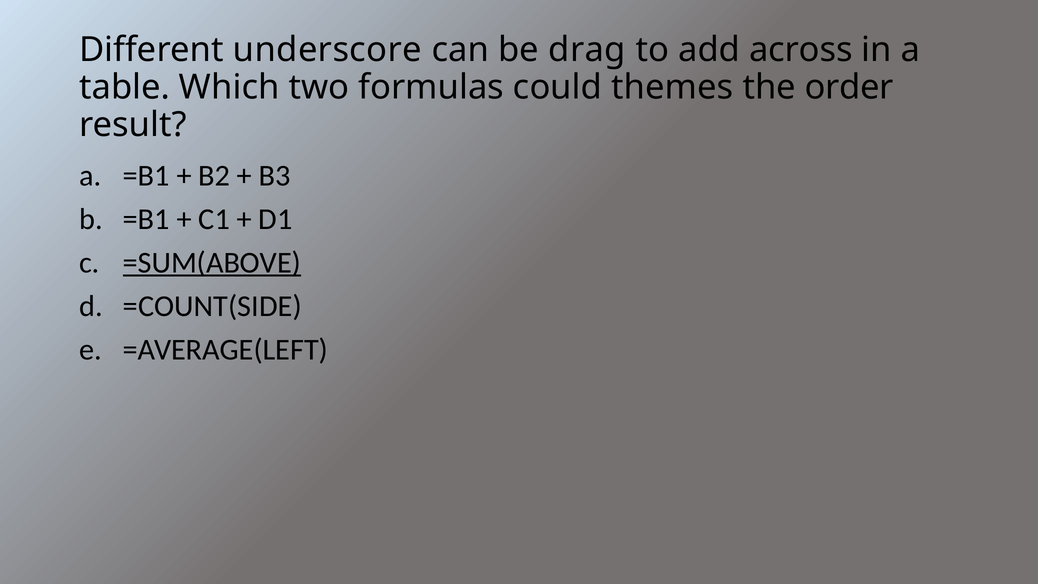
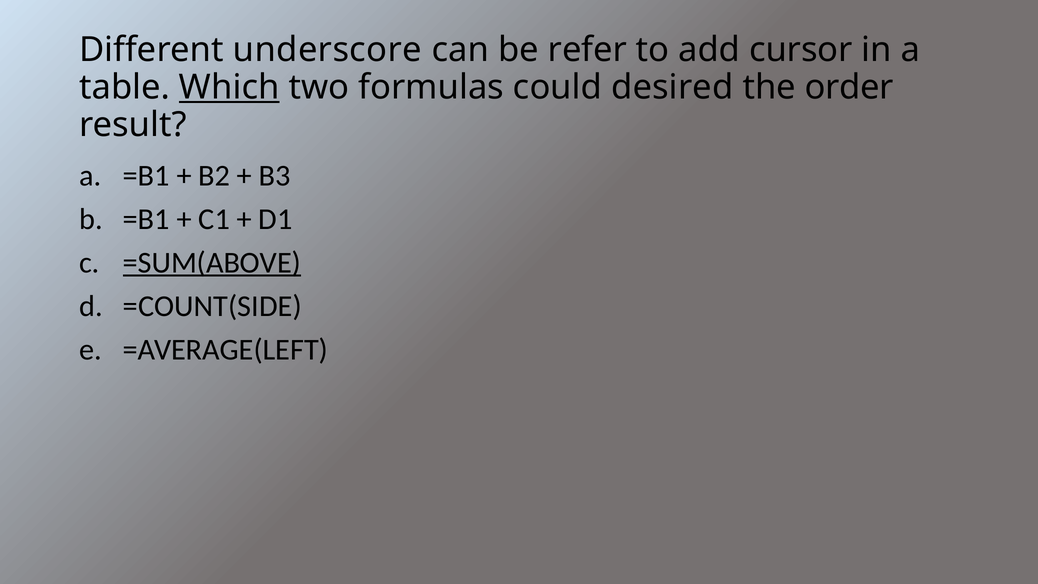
drag: drag -> refer
across: across -> cursor
Which underline: none -> present
themes: themes -> desired
